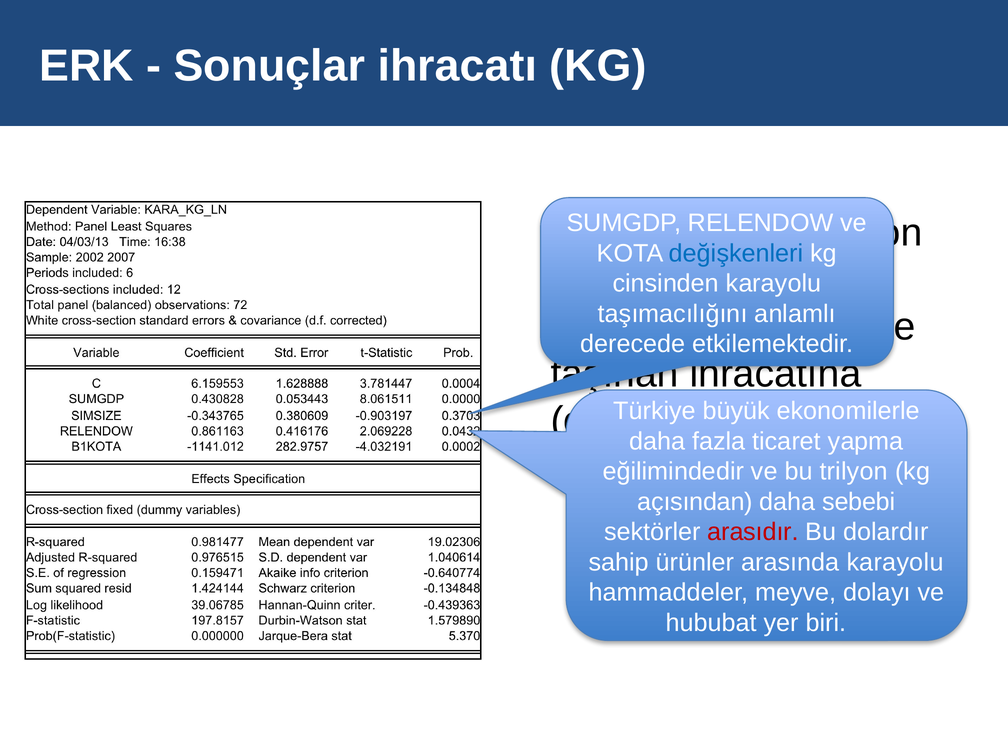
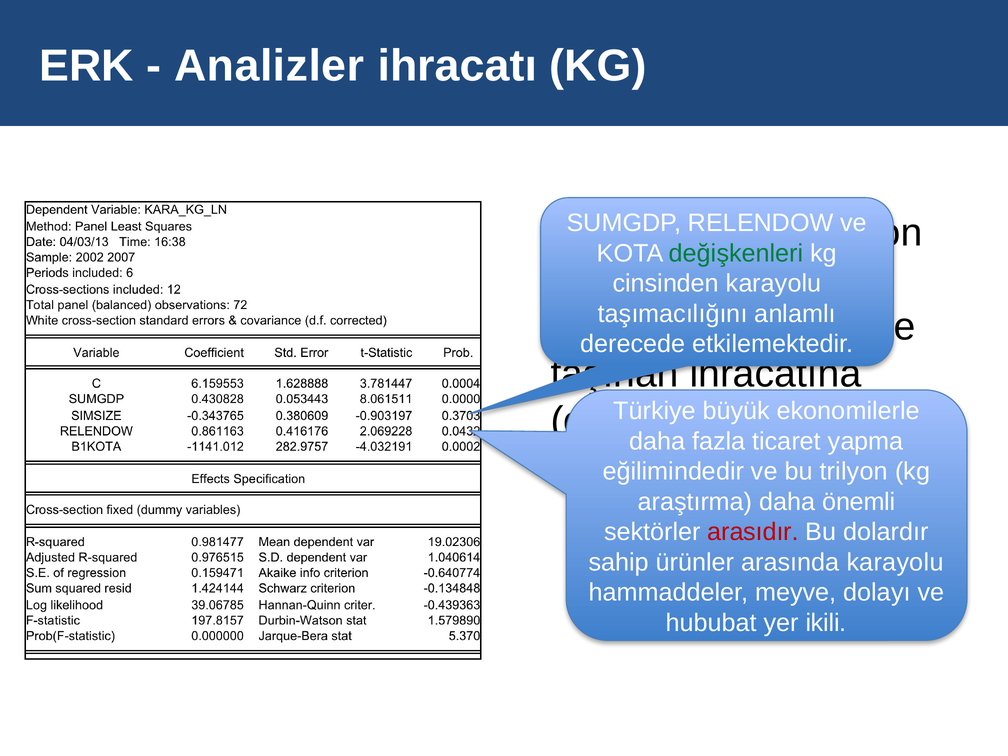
Sonuçlar: Sonuçlar -> Analizler
değişkenleri colour: blue -> green
açısından: açısından -> araştırma
sebebi: sebebi -> önemli
biri: biri -> ikili
